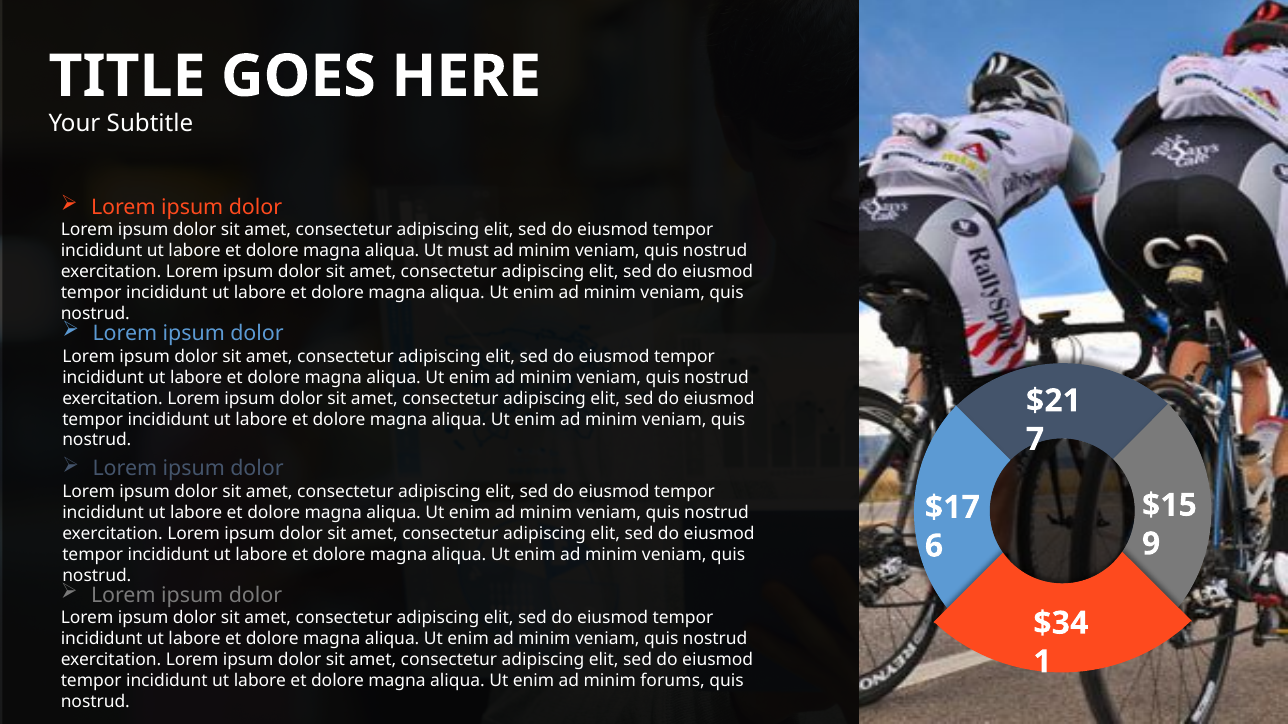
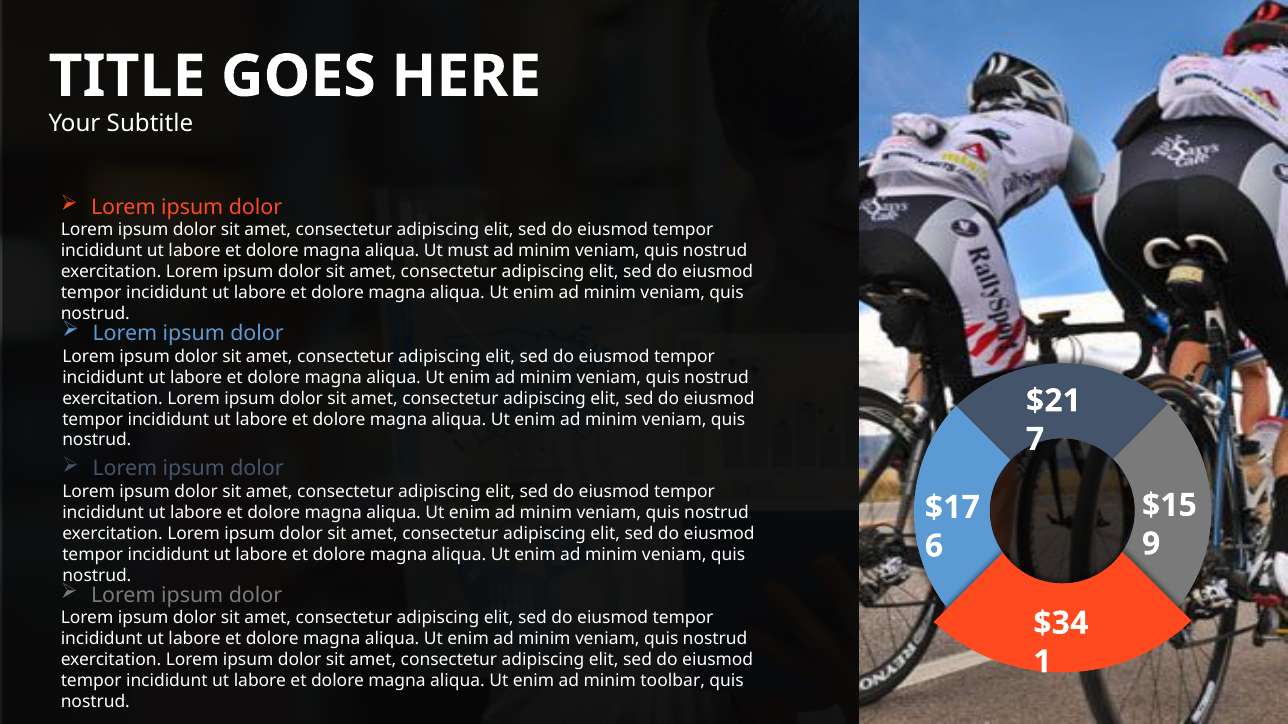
forums: forums -> toolbar
